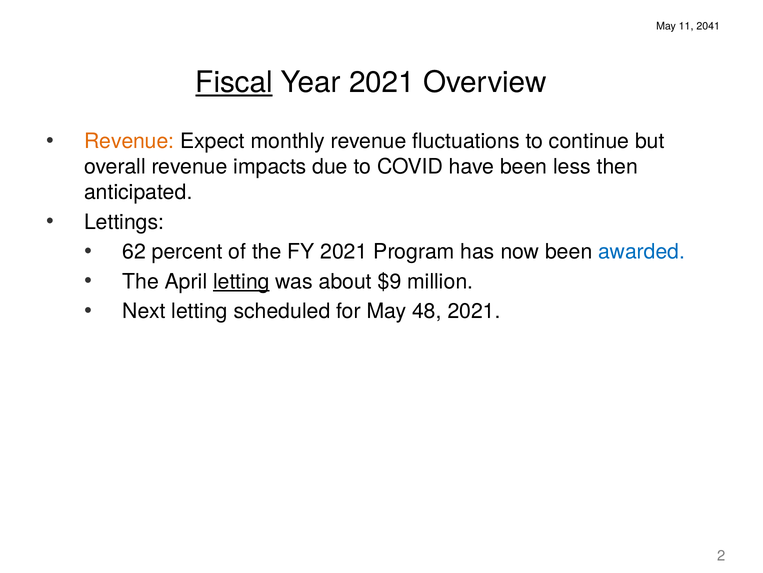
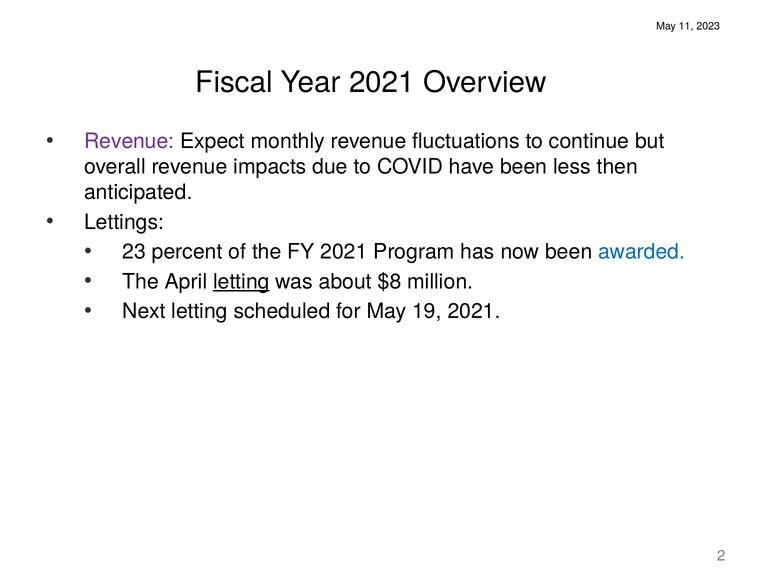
2041: 2041 -> 2023
Fiscal underline: present -> none
Revenue at (129, 141) colour: orange -> purple
62: 62 -> 23
$9: $9 -> $8
48: 48 -> 19
